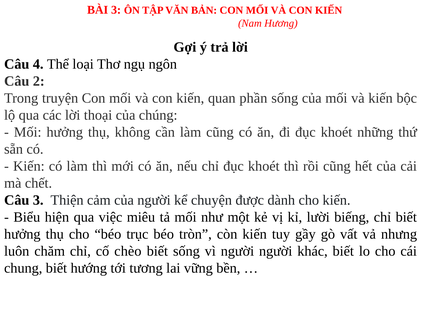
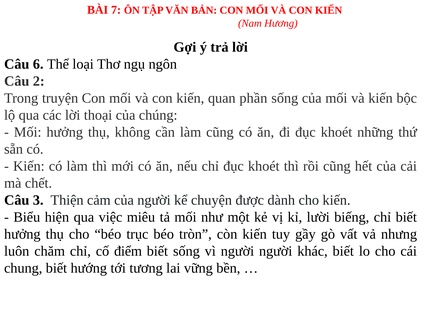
BÀI 3: 3 -> 7
4: 4 -> 6
chèo: chèo -> điểm
